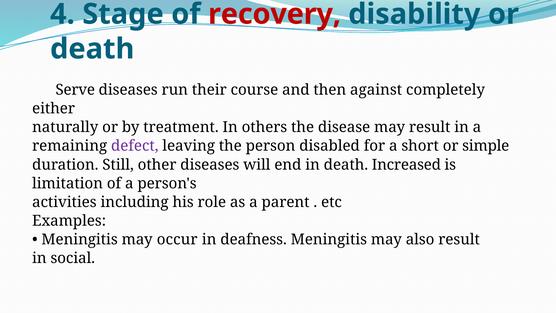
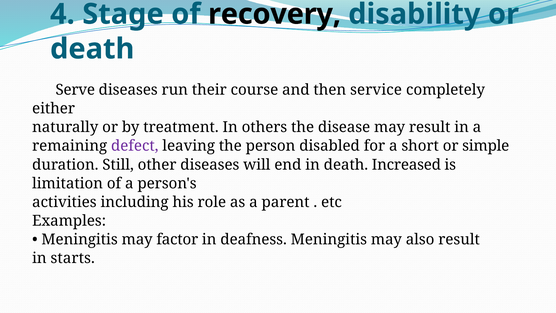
recovery colour: red -> black
against: against -> service
occur: occur -> factor
social: social -> starts
